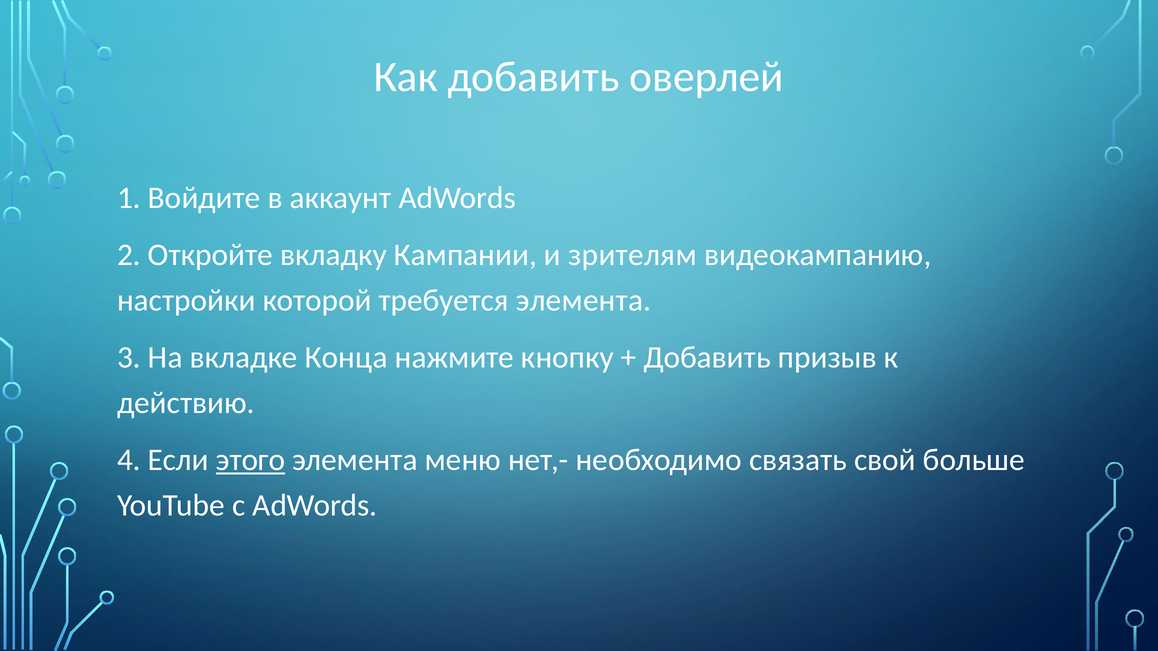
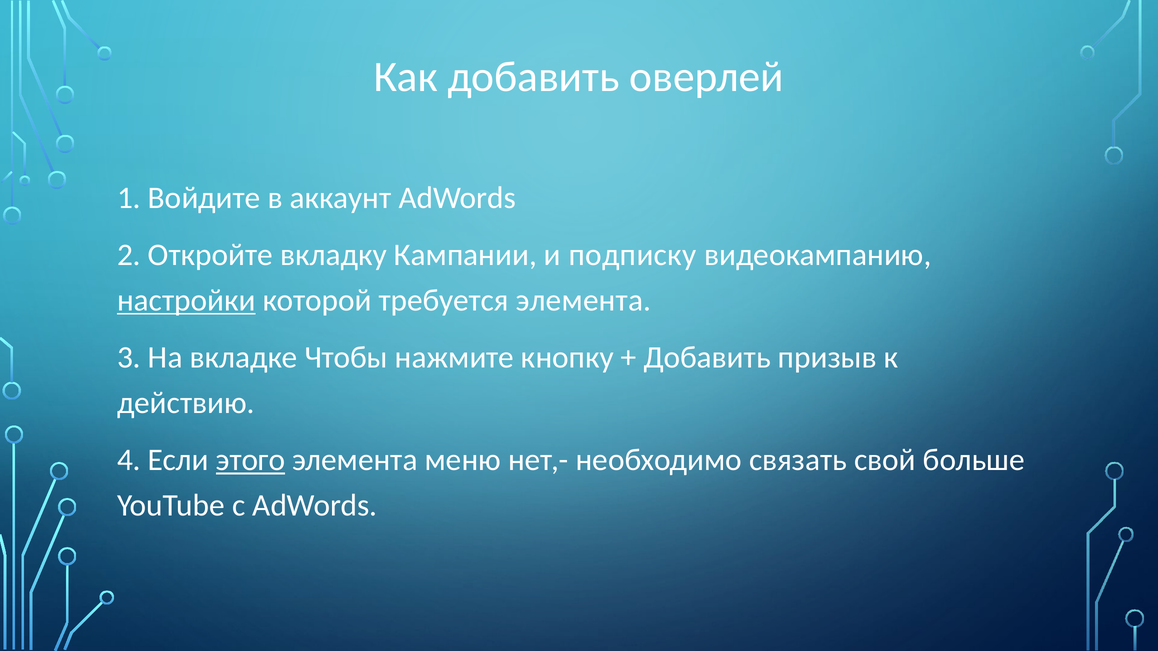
зрителям: зрителям -> подписку
настройки underline: none -> present
Конца: Конца -> Чтобы
